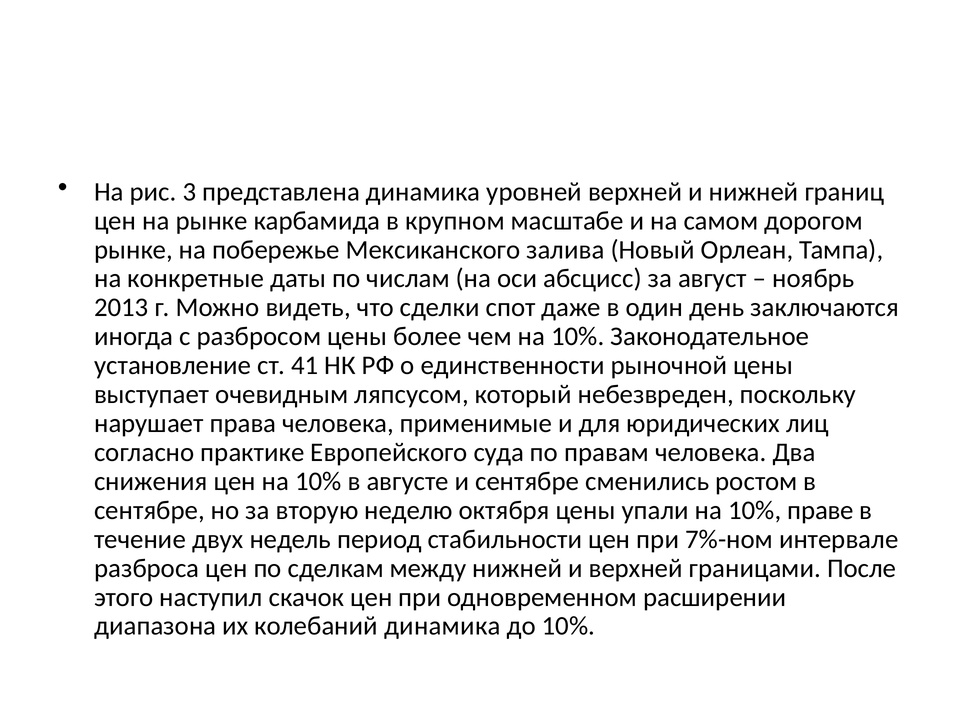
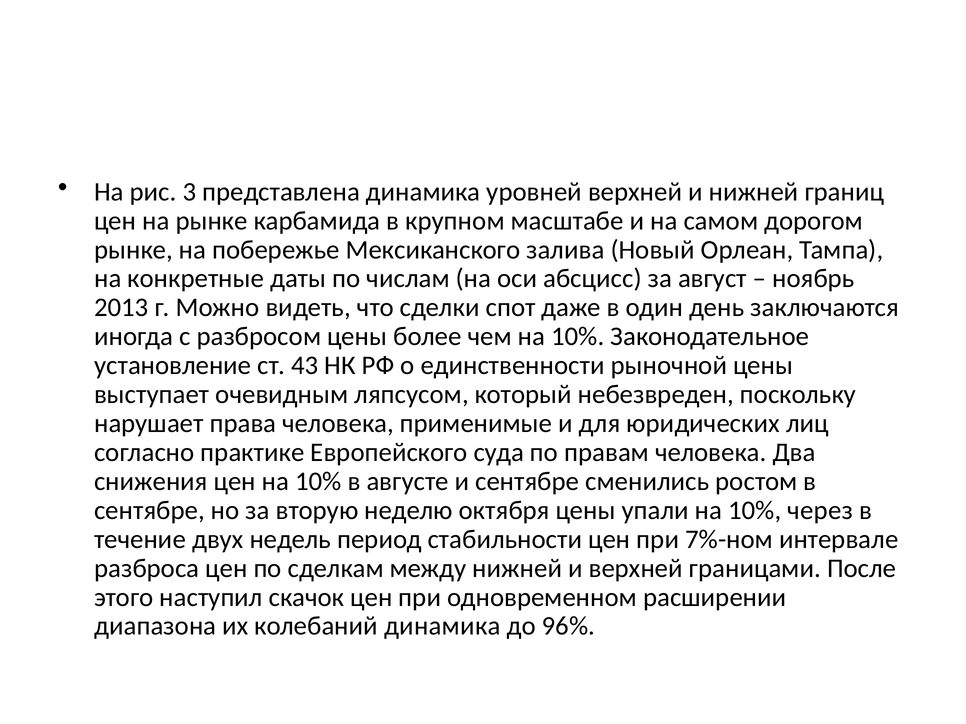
41: 41 -> 43
праве: праве -> через
до 10%: 10% -> 96%
